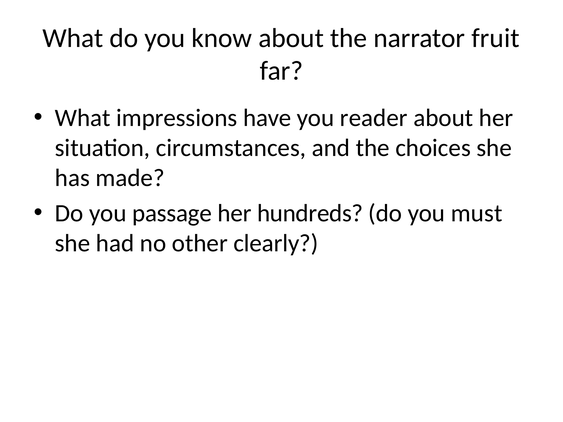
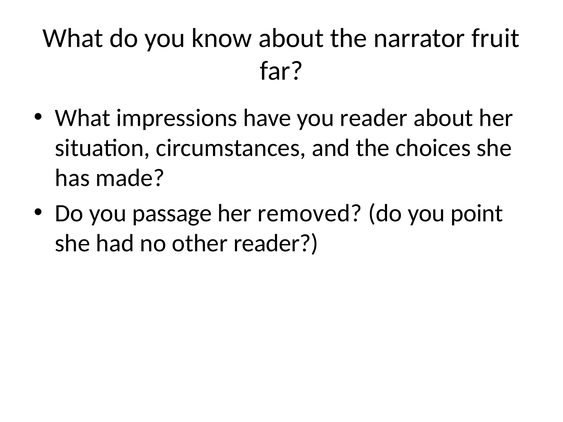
hundreds: hundreds -> removed
must: must -> point
other clearly: clearly -> reader
